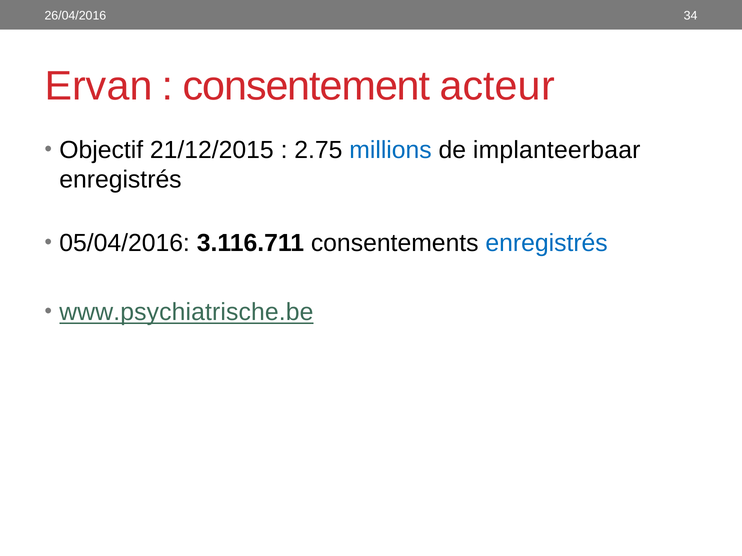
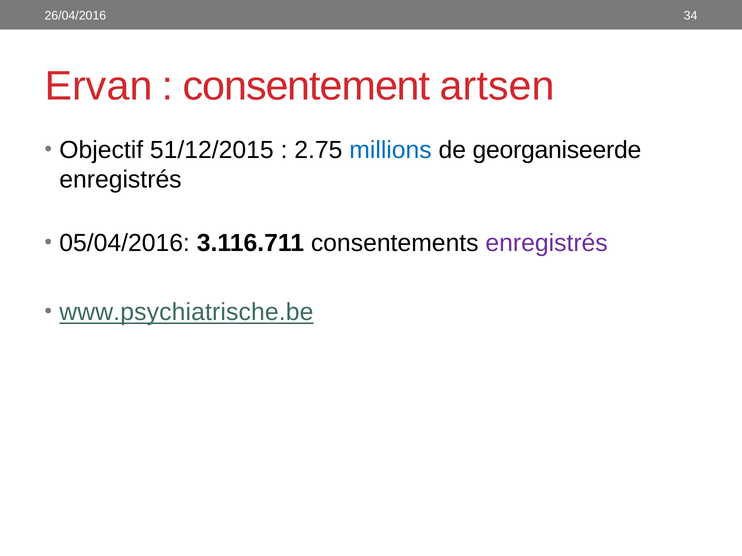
acteur: acteur -> artsen
21/12/2015: 21/12/2015 -> 51/12/2015
implanteerbaar: implanteerbaar -> georganiseerde
enregistrés at (547, 243) colour: blue -> purple
